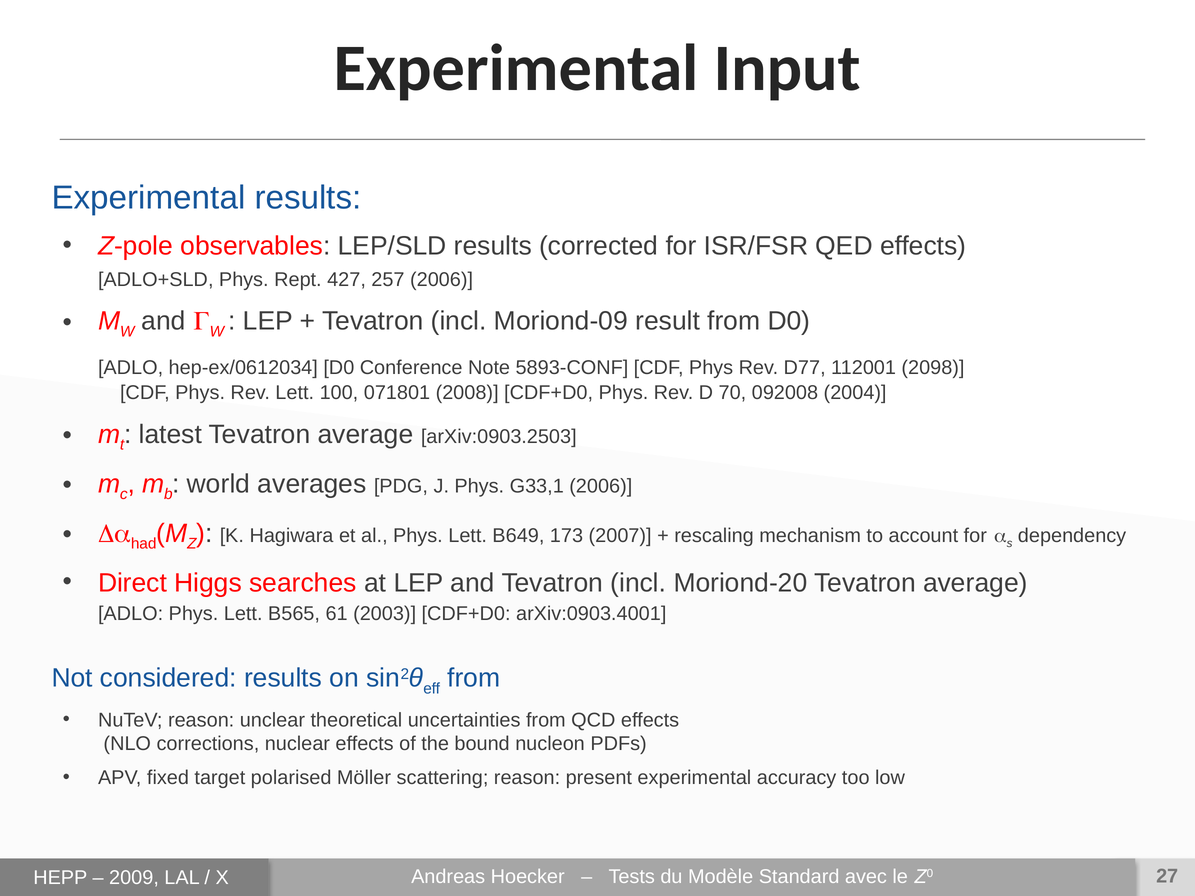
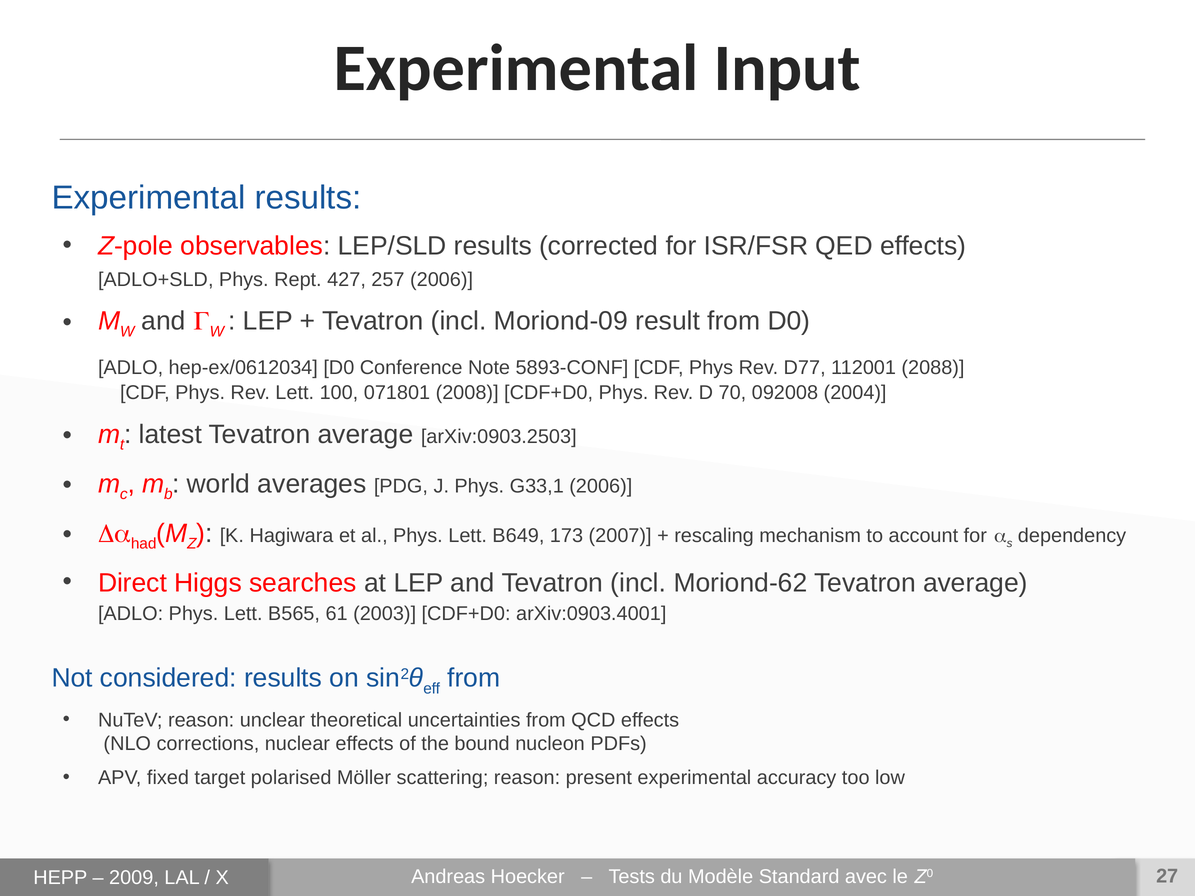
2098: 2098 -> 2088
Moriond-20: Moriond-20 -> Moriond-62
